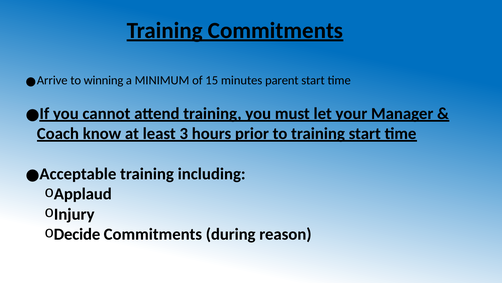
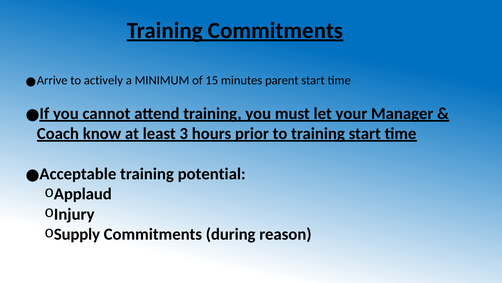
winning: winning -> actively
including: including -> potential
Decide: Decide -> Supply
